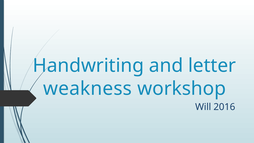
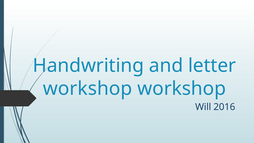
weakness at (88, 88): weakness -> workshop
